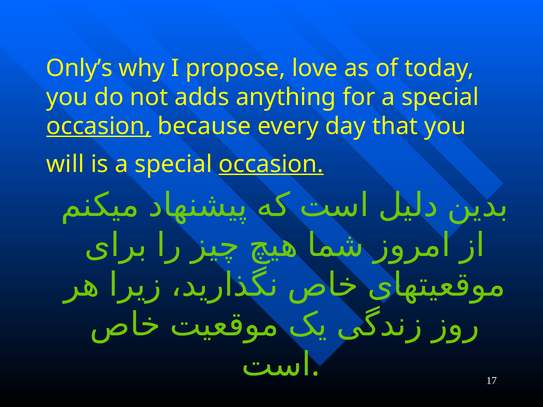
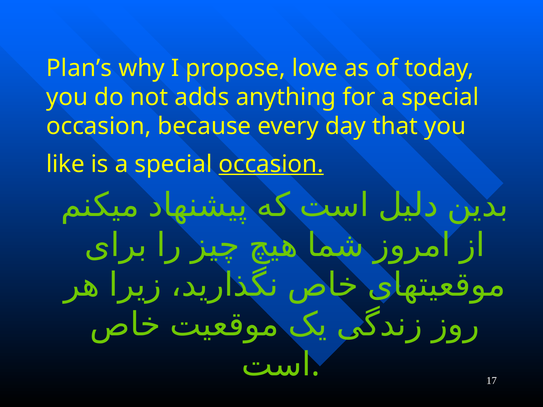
Only’s: Only’s -> Plan’s
occasion at (99, 126) underline: present -> none
will: will -> like
